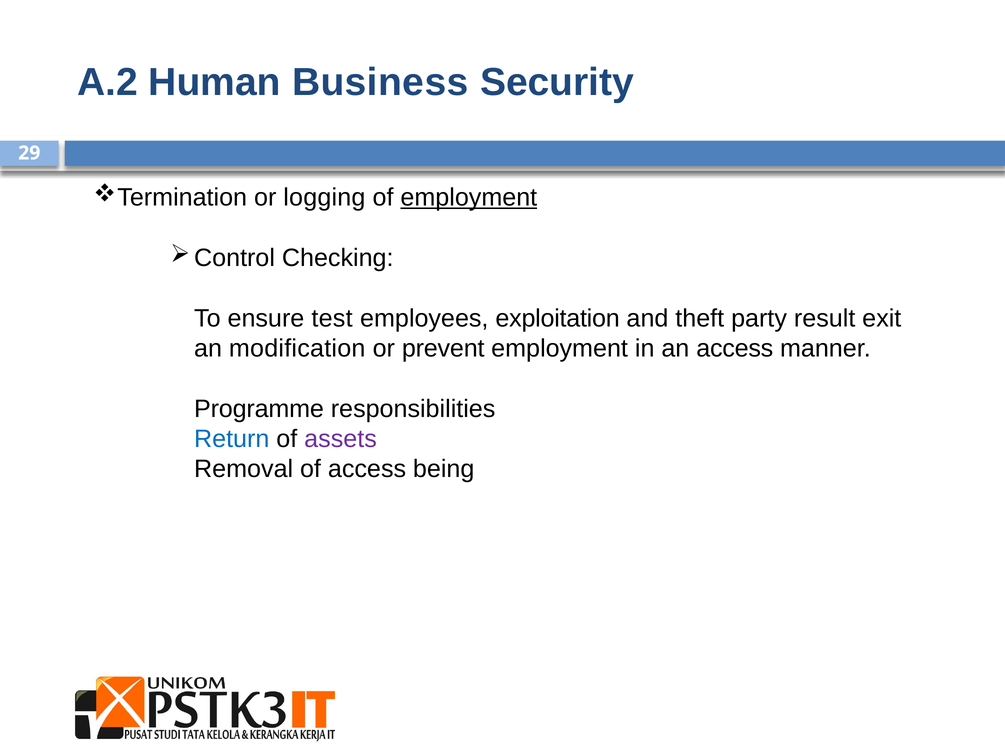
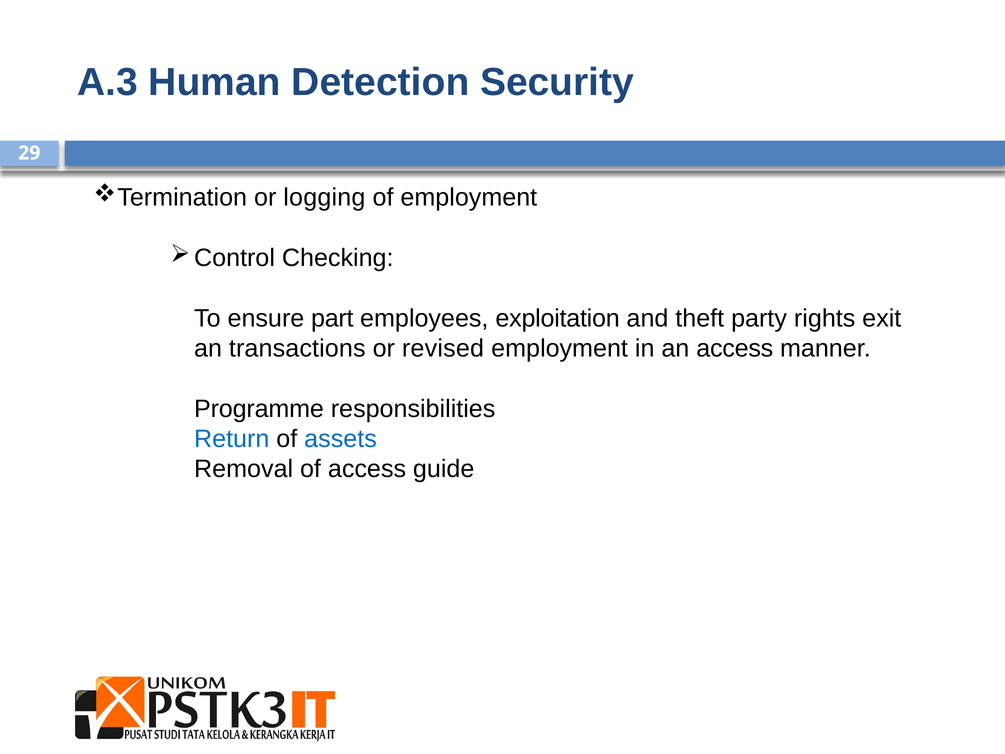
A.2: A.2 -> A.3
Business: Business -> Detection
employment at (469, 198) underline: present -> none
test: test -> part
result: result -> rights
modification: modification -> transactions
prevent: prevent -> revised
assets colour: purple -> blue
being: being -> guide
